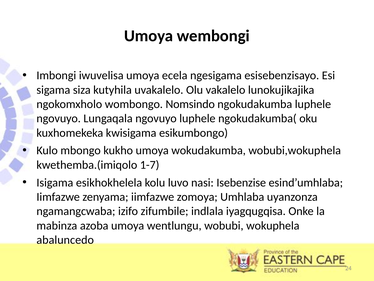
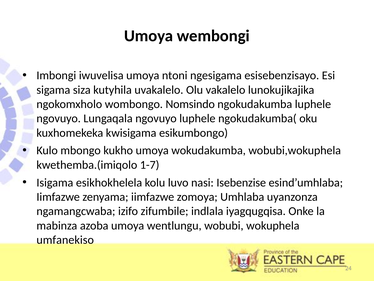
ecela: ecela -> ntoni
abaluncedo: abaluncedo -> umfanekiso
